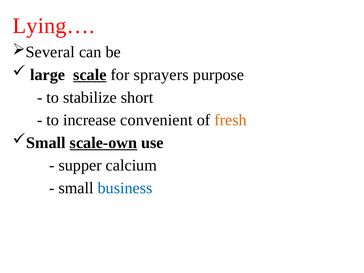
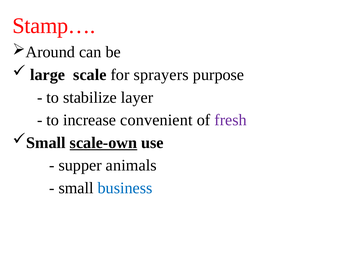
Lying…: Lying… -> Stamp…
Several: Several -> Around
scale underline: present -> none
short: short -> layer
fresh colour: orange -> purple
calcium: calcium -> animals
